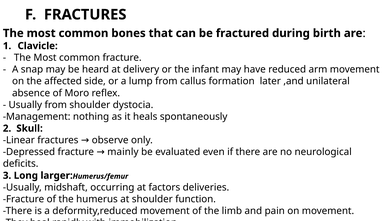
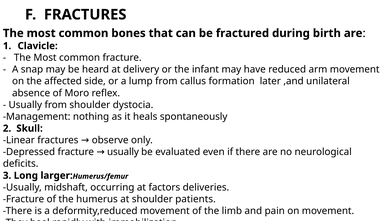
fracture mainly: mainly -> usually
function: function -> patients
